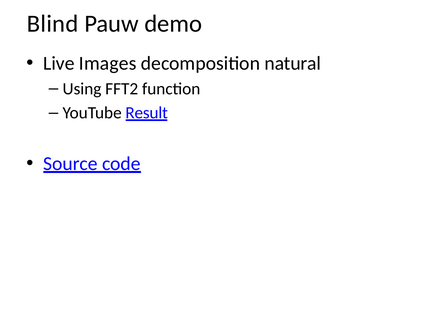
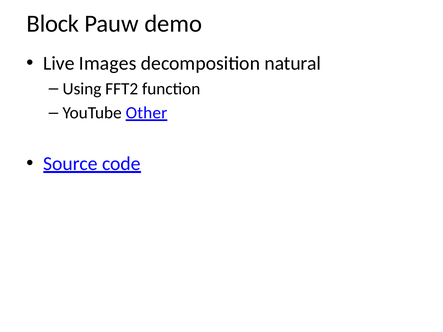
Blind: Blind -> Block
Result: Result -> Other
